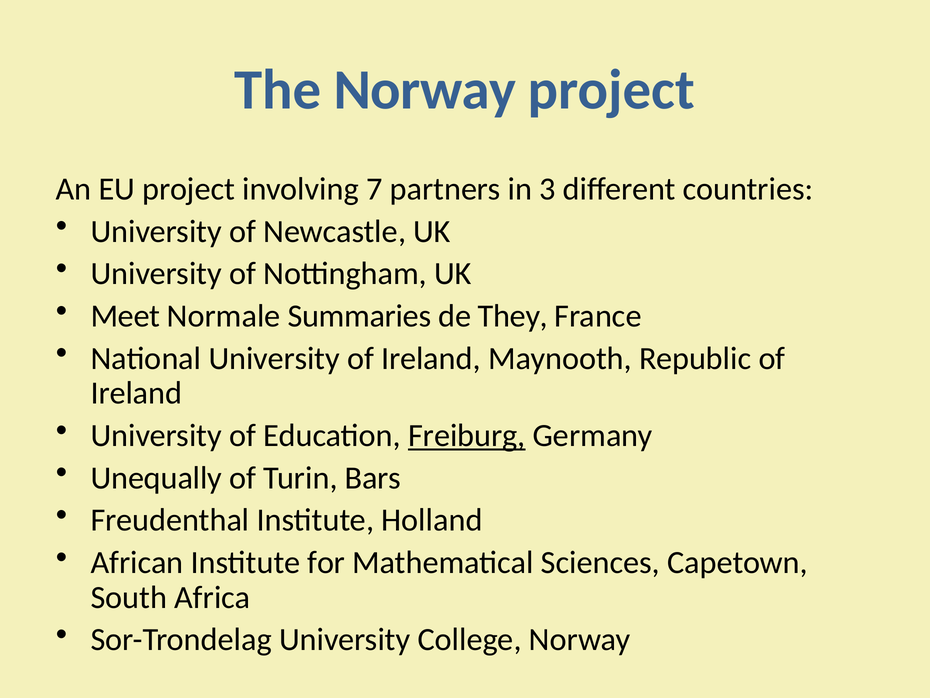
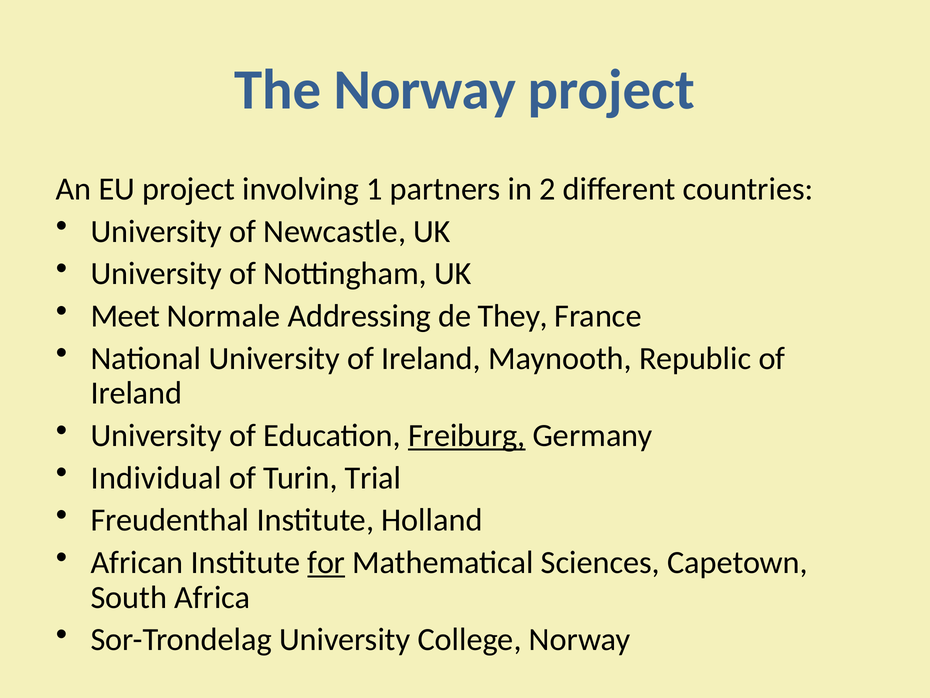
7: 7 -> 1
3: 3 -> 2
Summaries: Summaries -> Addressing
Unequally: Unequally -> Individual
Bars: Bars -> Trial
for underline: none -> present
